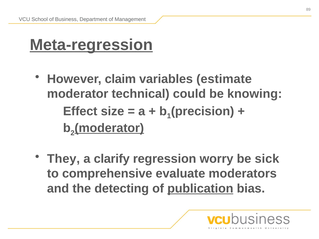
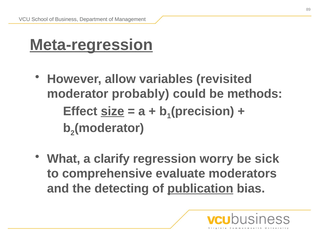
claim: claim -> allow
estimate: estimate -> revisited
technical: technical -> probably
knowing: knowing -> methods
size underline: none -> present
moderator at (109, 128) underline: present -> none
They: They -> What
